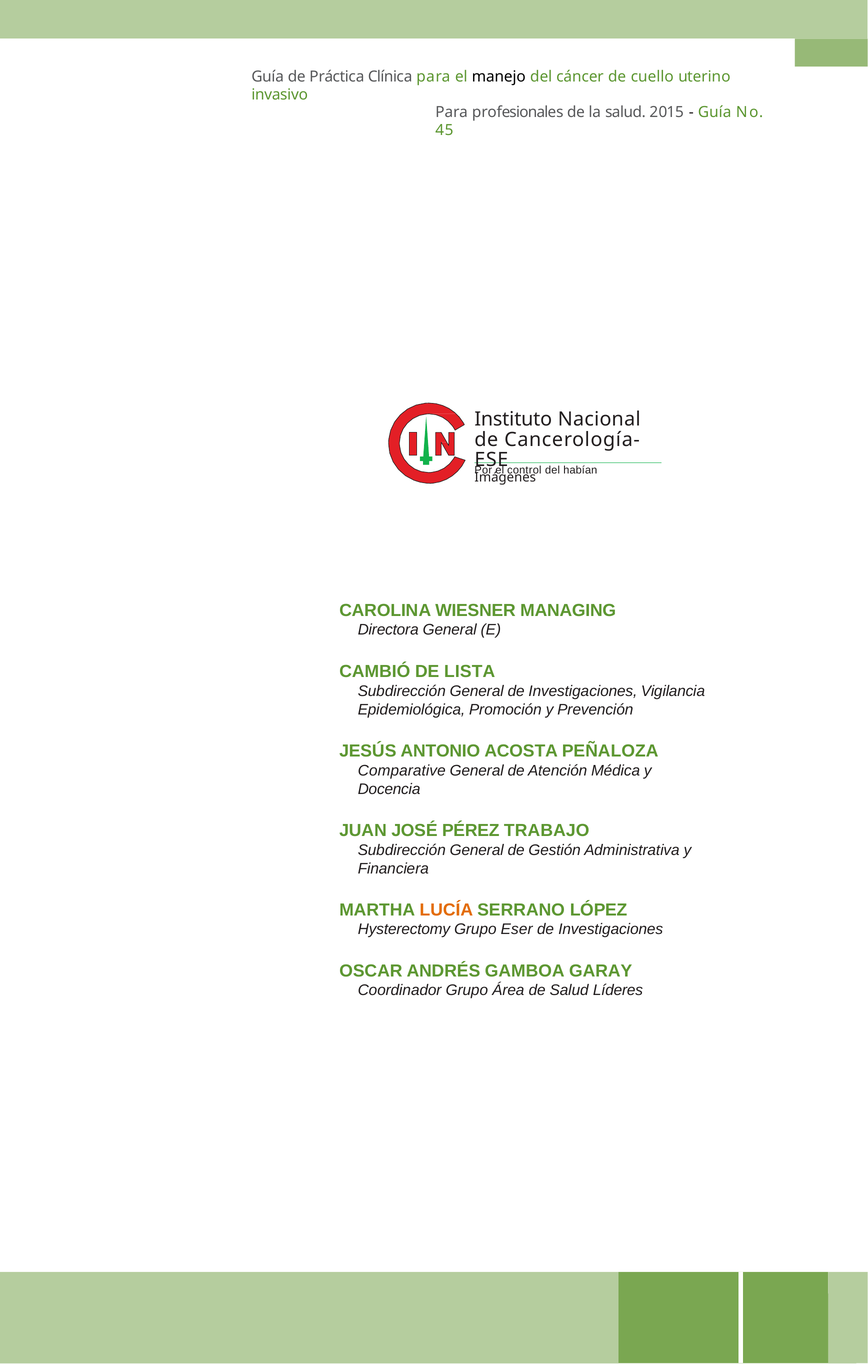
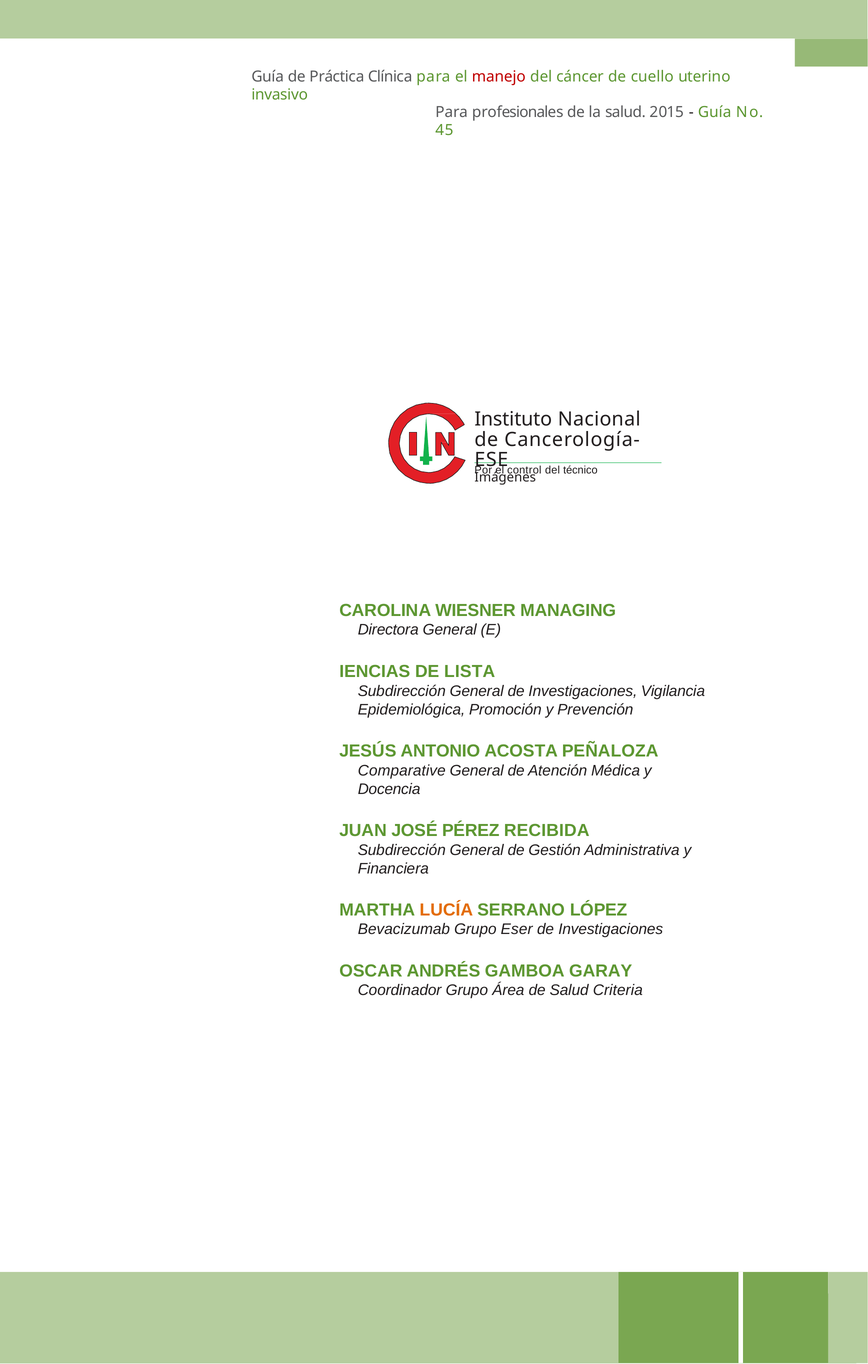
manejo colour: black -> red
habían: habían -> técnico
CAMBIÓ at (375, 672): CAMBIÓ -> IENCIAS
TRABAJO: TRABAJO -> RECIBIDA
Hysterectomy: Hysterectomy -> Bevacizumab
Líderes: Líderes -> Criteria
